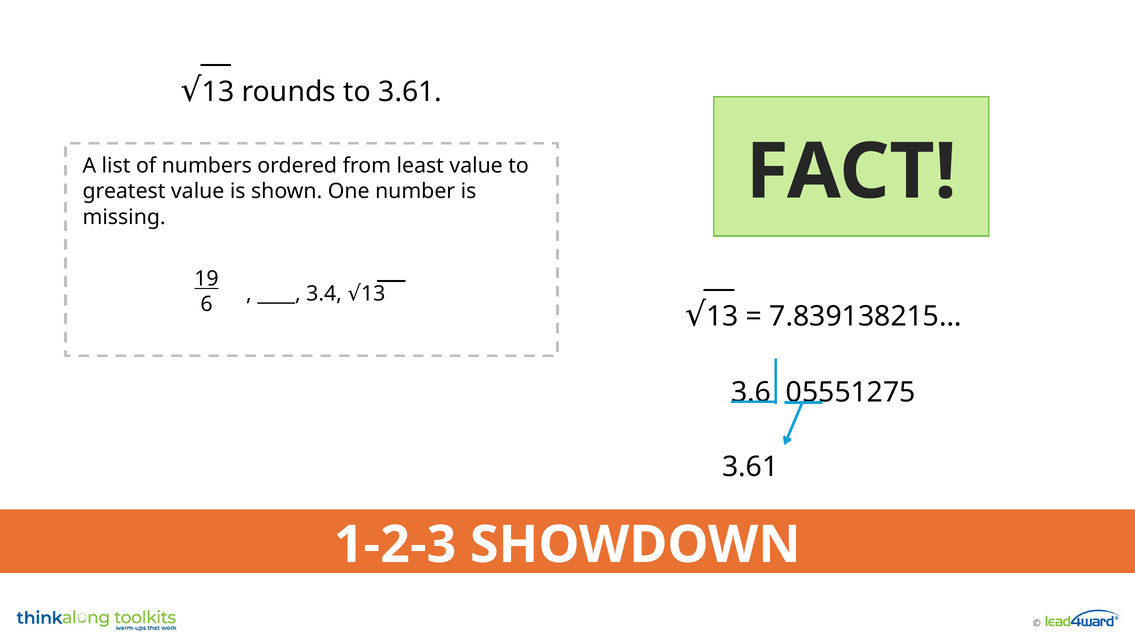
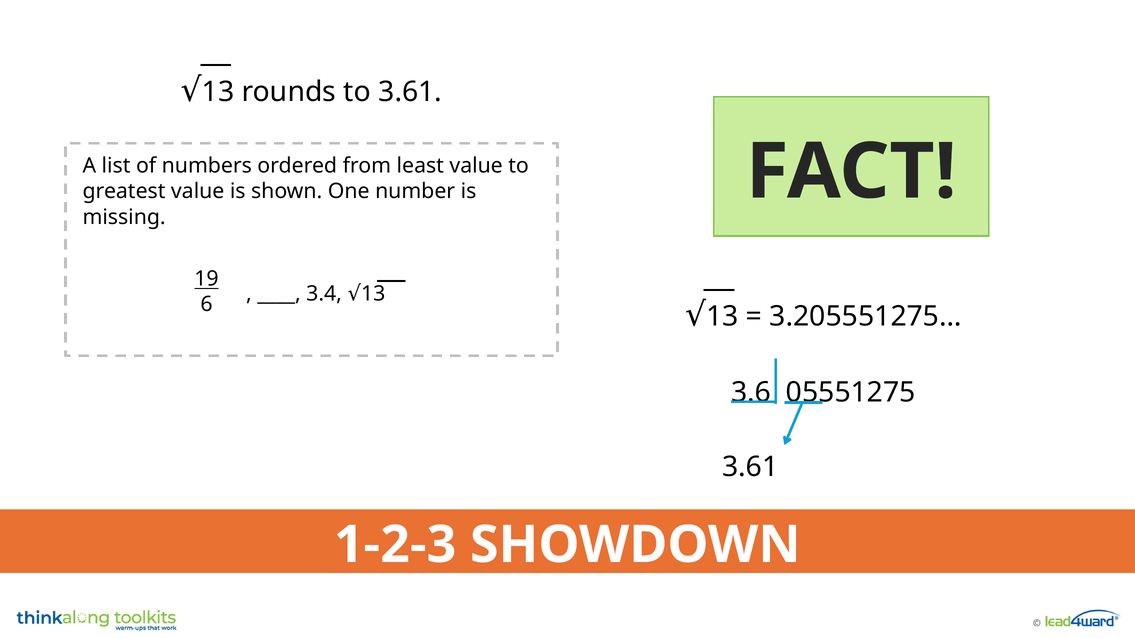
7.839138215…: 7.839138215… -> 3.205551275…
